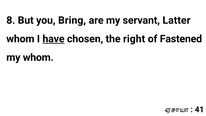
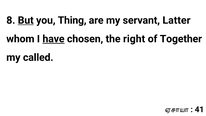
But underline: none -> present
Bring: Bring -> Thing
Fastened: Fastened -> Together
my whom: whom -> called
